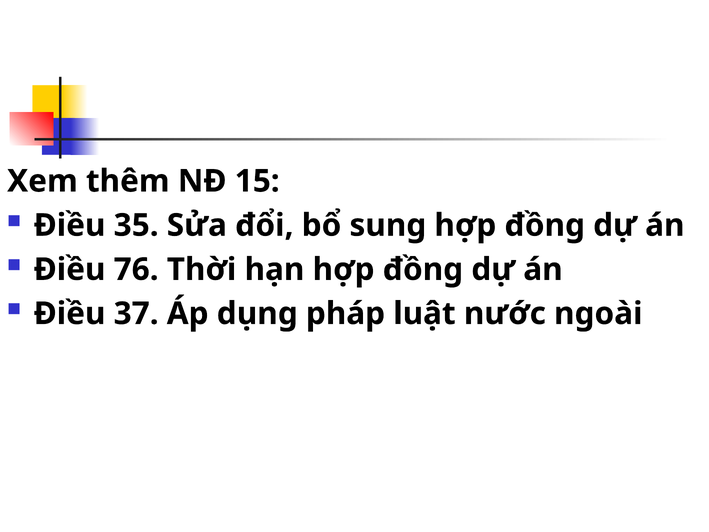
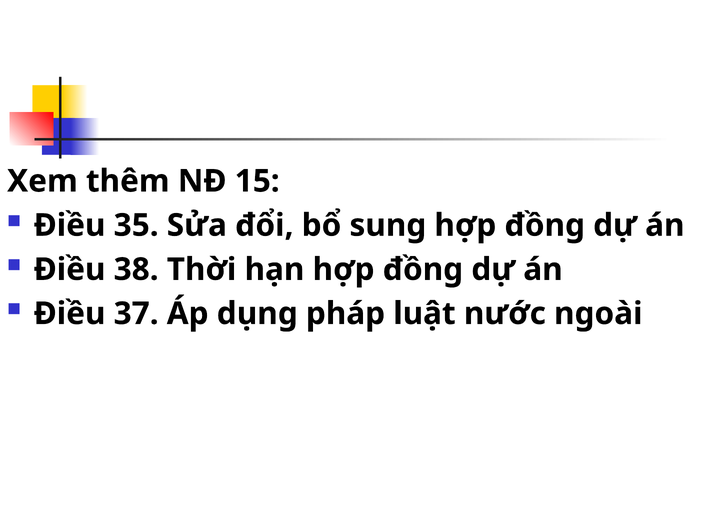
76: 76 -> 38
